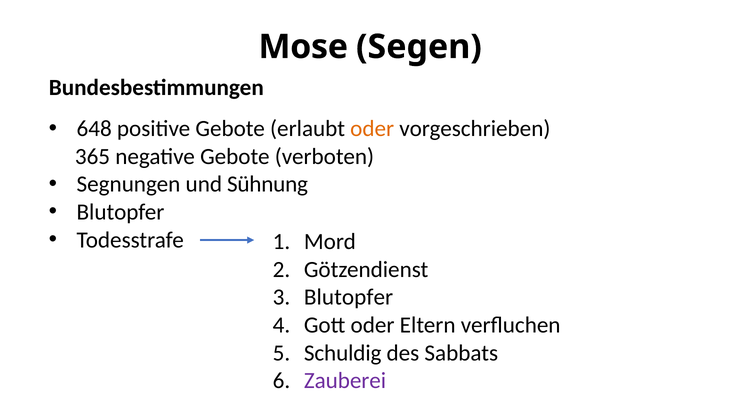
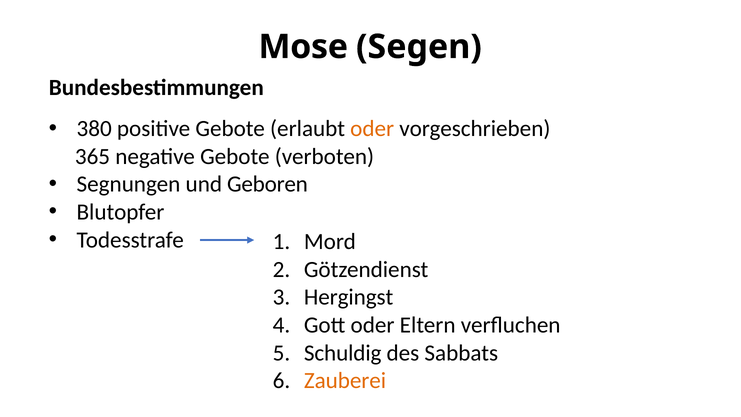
648: 648 -> 380
Sühnung: Sühnung -> Geboren
Blutopfer at (349, 297): Blutopfer -> Hergingst
Zauberei colour: purple -> orange
